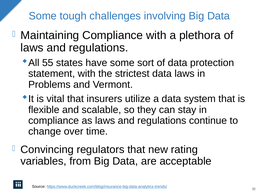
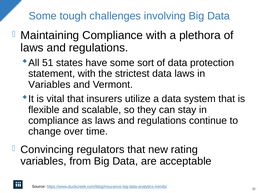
55: 55 -> 51
Problems at (49, 85): Problems -> Variables
